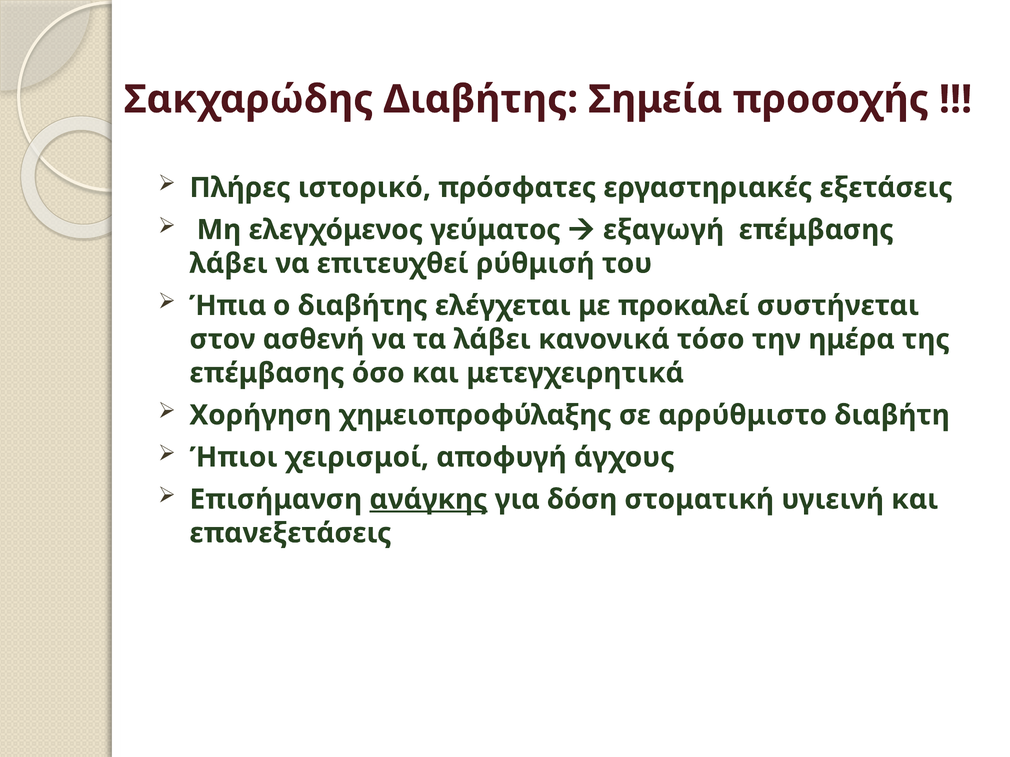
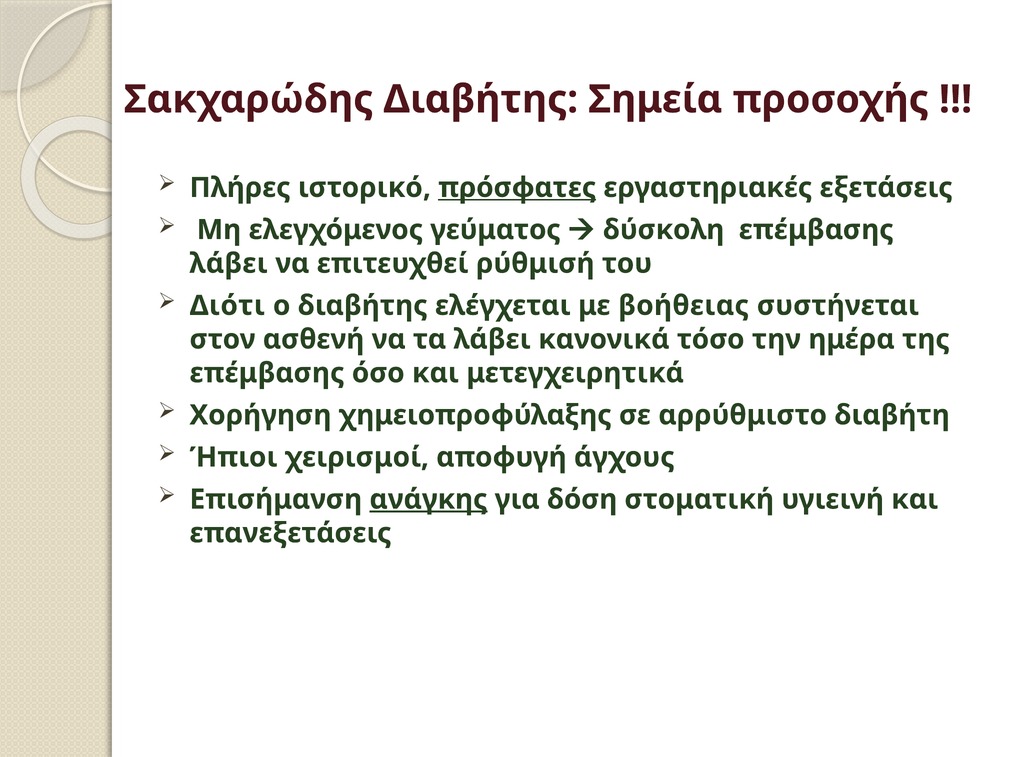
πρόσφατες underline: none -> present
εξαγωγή: εξαγωγή -> δύσκολη
Ήπια: Ήπια -> Διότι
προκαλεί: προκαλεί -> βοήθειας
